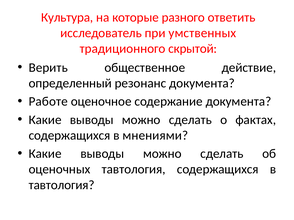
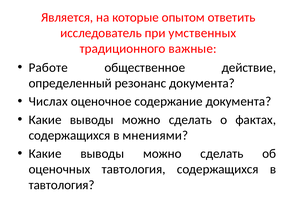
Культура: Культура -> Является
разного: разного -> опытом
скрытой: скрытой -> важные
Верить: Верить -> Работе
Работе: Работе -> Числах
